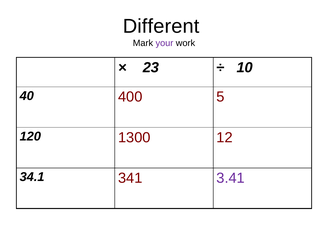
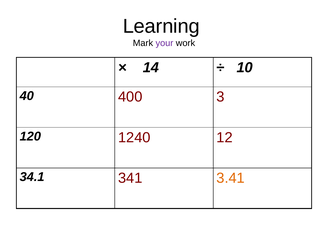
Different: Different -> Learning
23: 23 -> 14
5: 5 -> 3
1300: 1300 -> 1240
3.41 colour: purple -> orange
